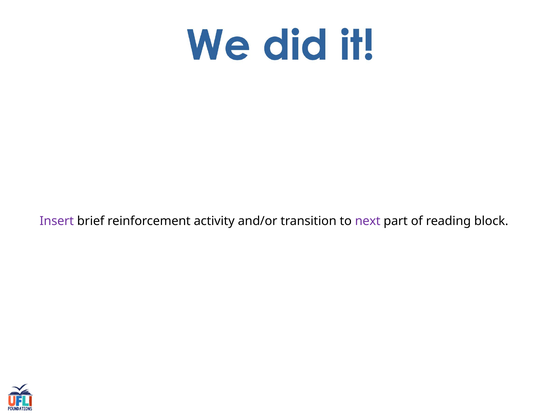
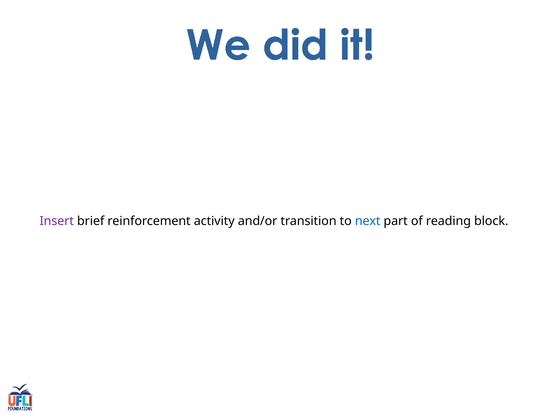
next colour: purple -> blue
